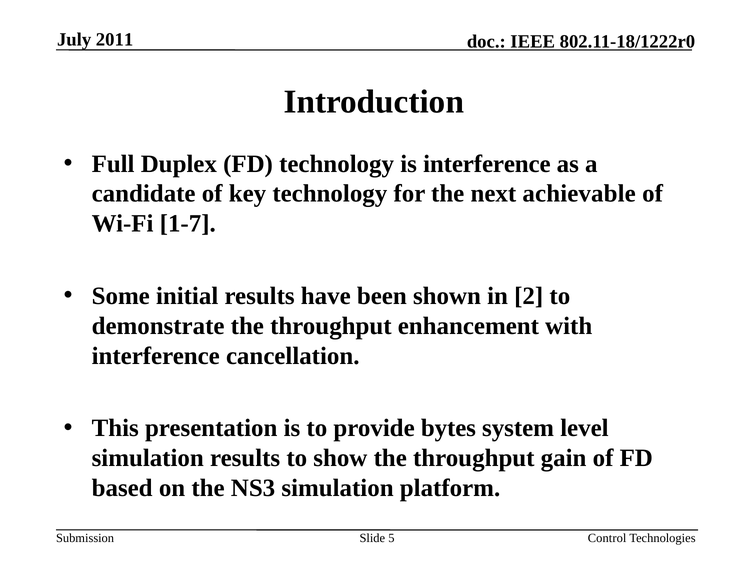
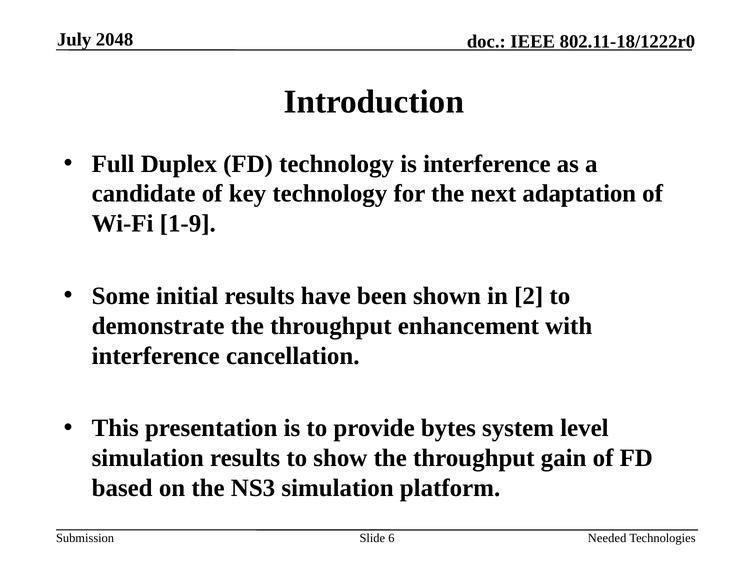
2011: 2011 -> 2048
achievable: achievable -> adaptation
1-7: 1-7 -> 1-9
5: 5 -> 6
Control: Control -> Needed
